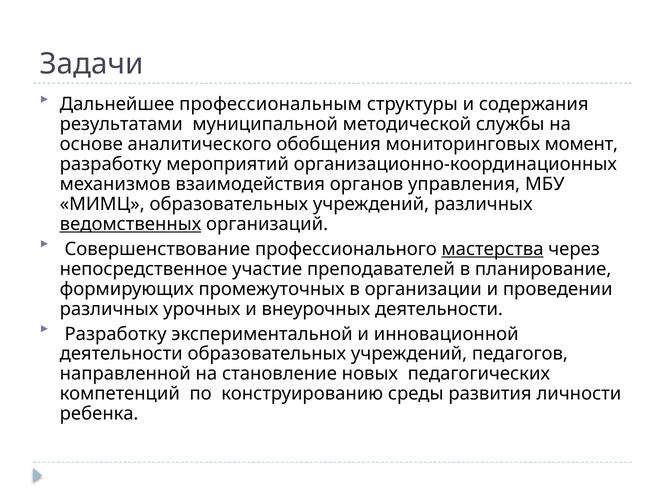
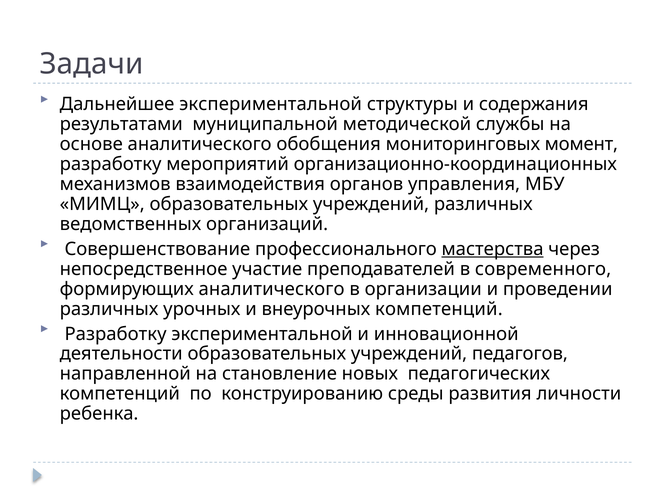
Дальнейшее профессиональным: профессиональным -> экспериментальной
ведомственных underline: present -> none
планирование: планирование -> современного
формирующих промежуточных: промежуточных -> аналитического
внеурочных деятельности: деятельности -> компетенций
